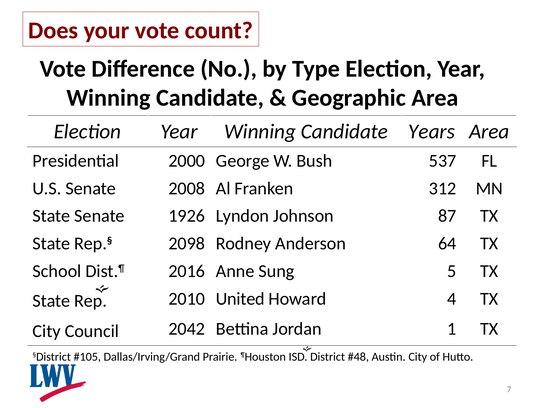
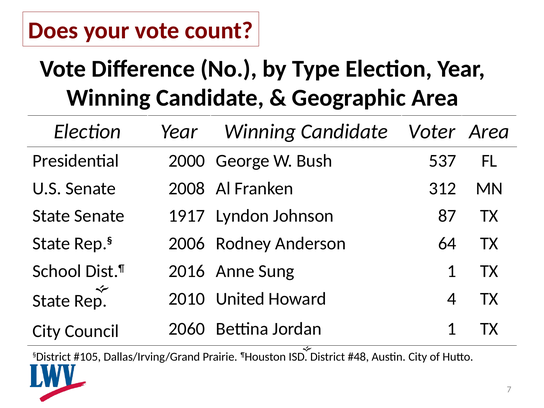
Years: Years -> Voter
1926: 1926 -> 1917
2098: 2098 -> 2006
Sung 5: 5 -> 1
2042: 2042 -> 2060
